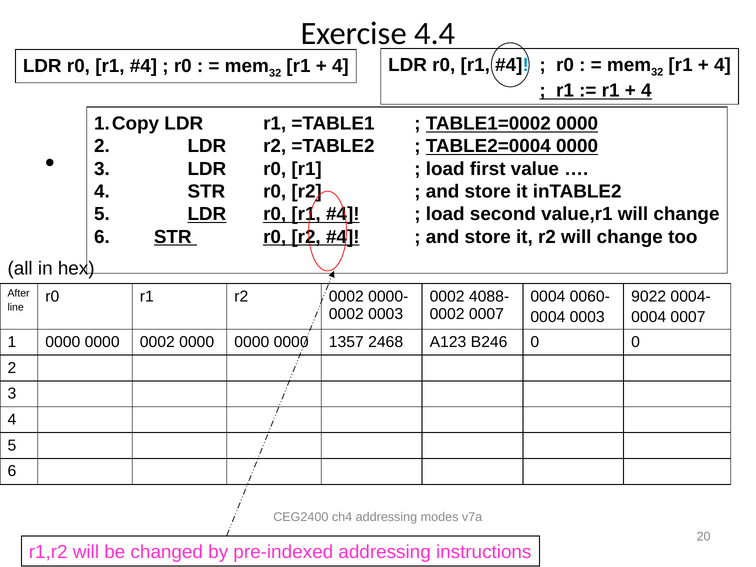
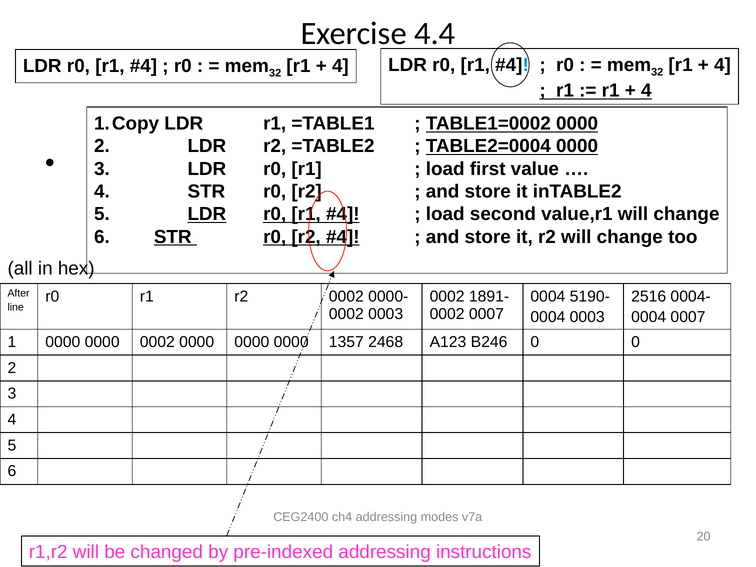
4088-: 4088- -> 1891-
0060-: 0060- -> 5190-
9022: 9022 -> 2516
